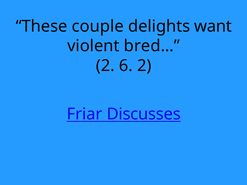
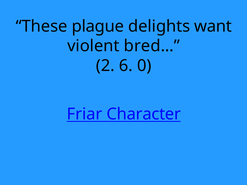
couple: couple -> plague
6 2: 2 -> 0
Discusses: Discusses -> Character
